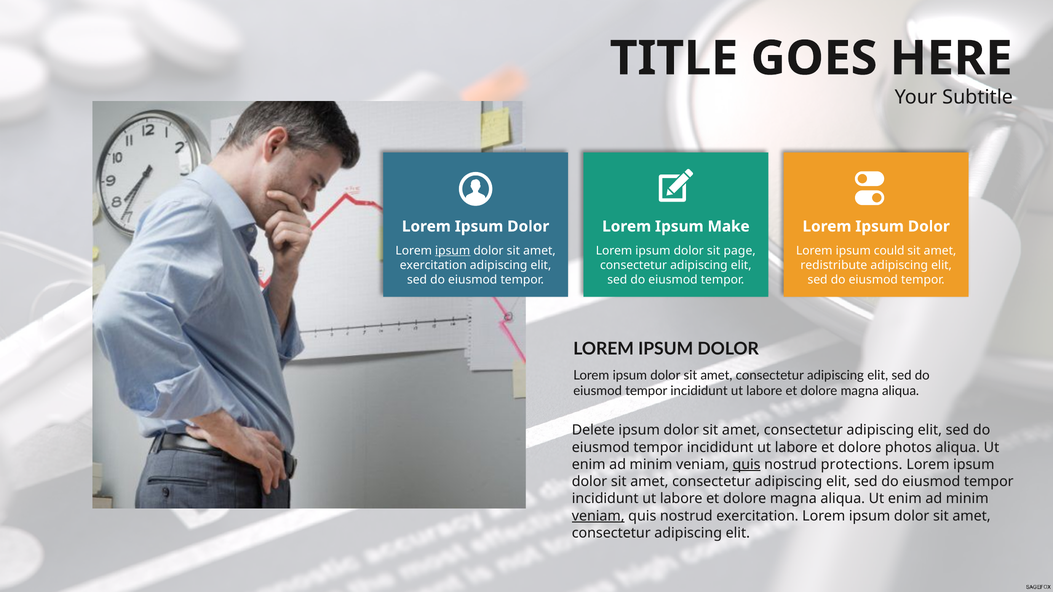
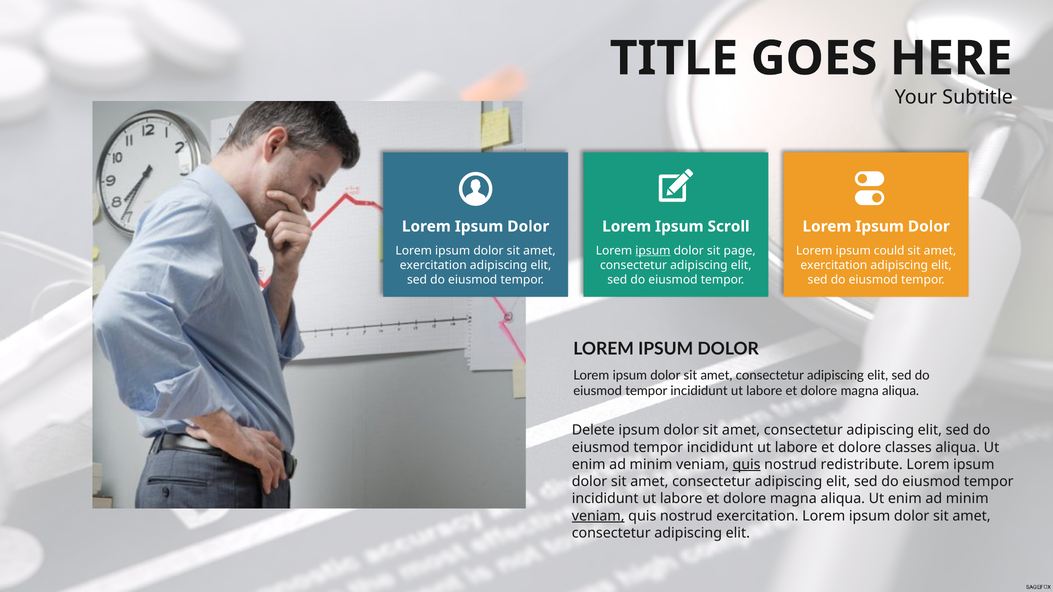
Make: Make -> Scroll
ipsum at (453, 251) underline: present -> none
ipsum at (653, 251) underline: none -> present
redistribute at (834, 265): redistribute -> exercitation
photos: photos -> classes
protections: protections -> redistribute
